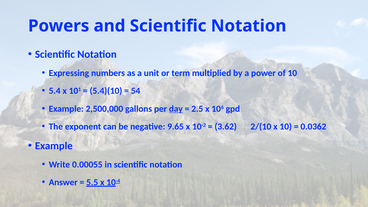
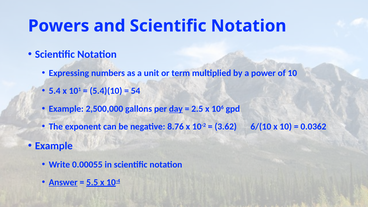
9.65: 9.65 -> 8.76
2/(10: 2/(10 -> 6/(10
Answer underline: none -> present
